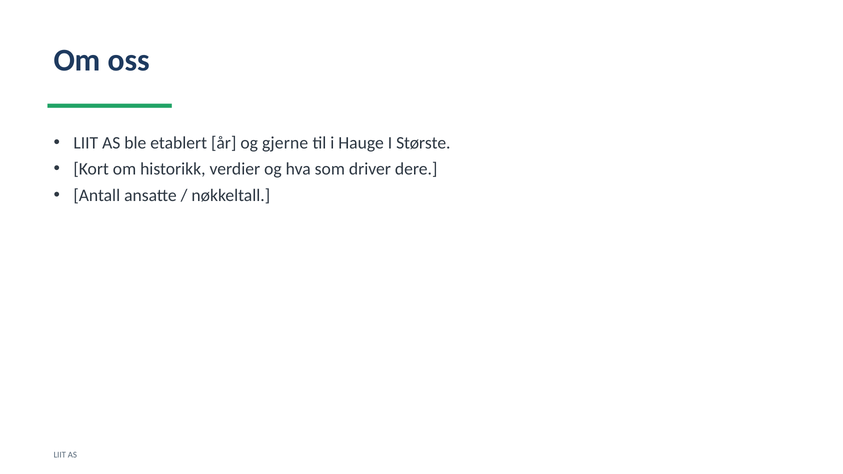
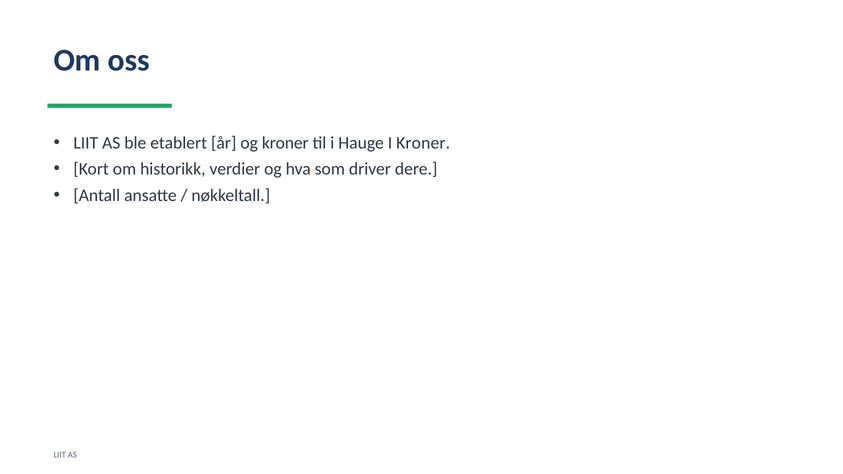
og gjerne: gjerne -> kroner
I Største: Største -> Kroner
